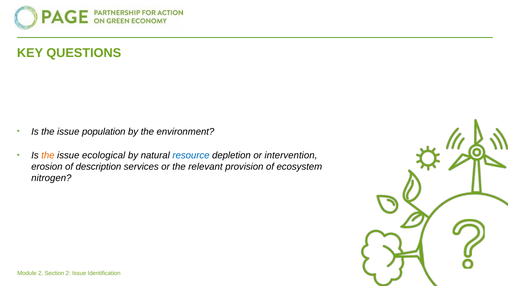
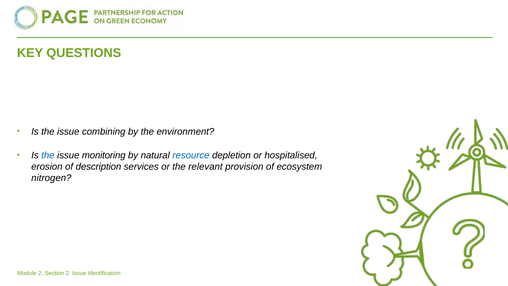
population: population -> combining
the at (48, 155) colour: orange -> blue
ecological: ecological -> monitoring
intervention: intervention -> hospitalised
